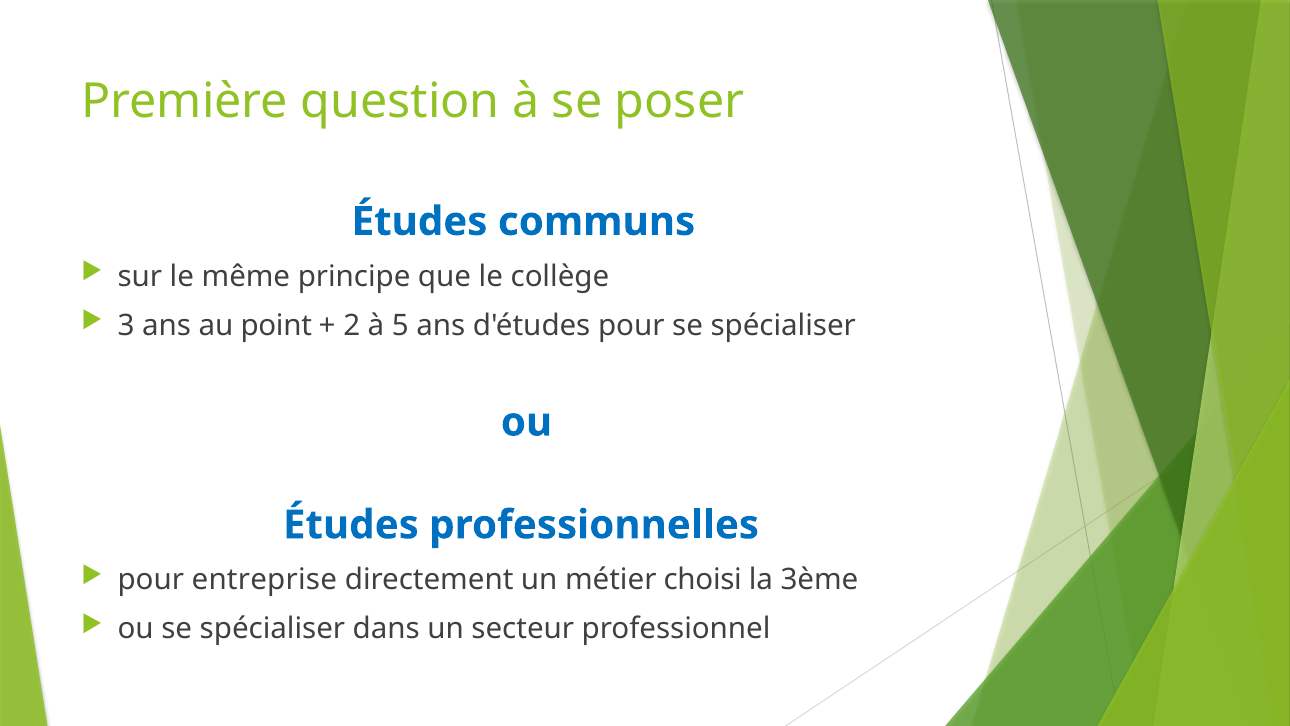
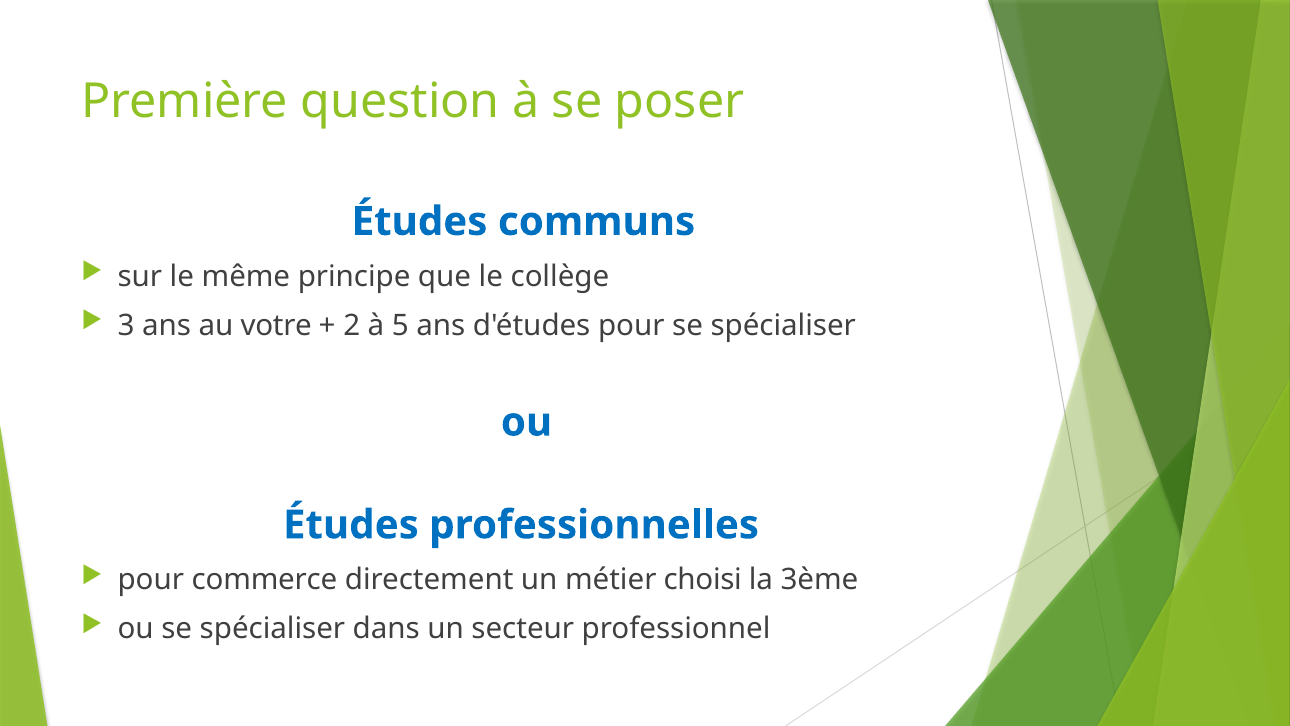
point: point -> votre
entreprise: entreprise -> commerce
